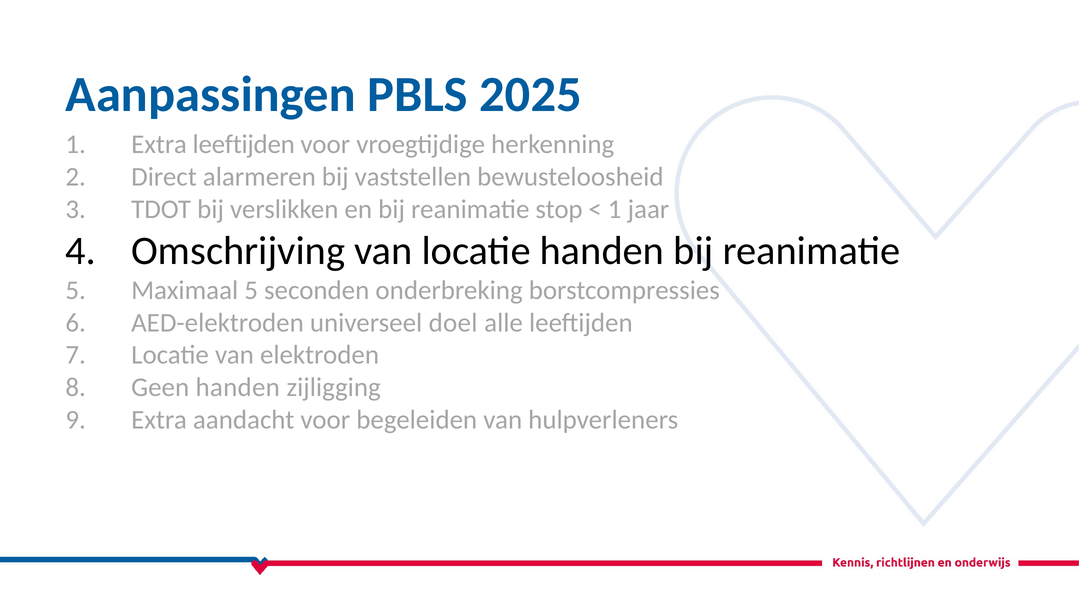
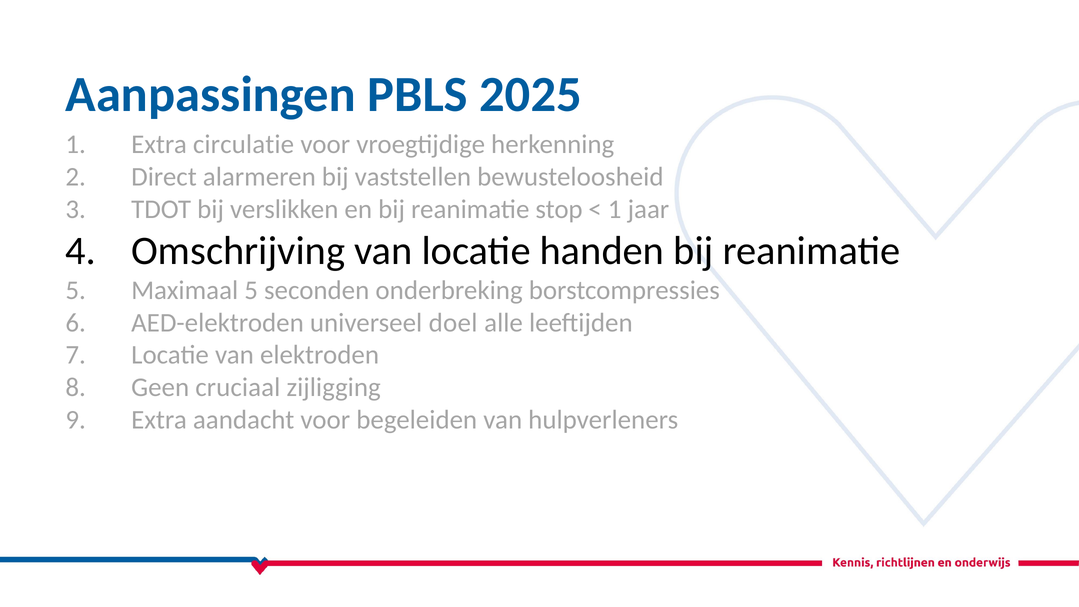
Extra leeftijden: leeftijden -> circulatie
Geen handen: handen -> cruciaal
